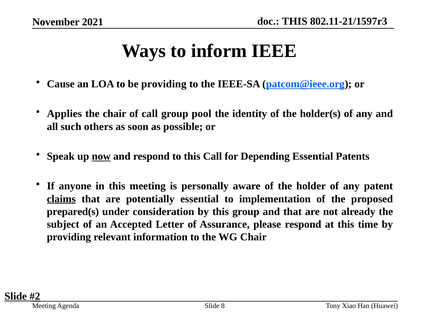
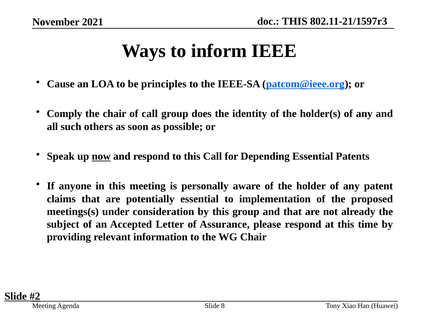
be providing: providing -> principles
Applies: Applies -> Comply
pool: pool -> does
claims underline: present -> none
prepared(s: prepared(s -> meetings(s
